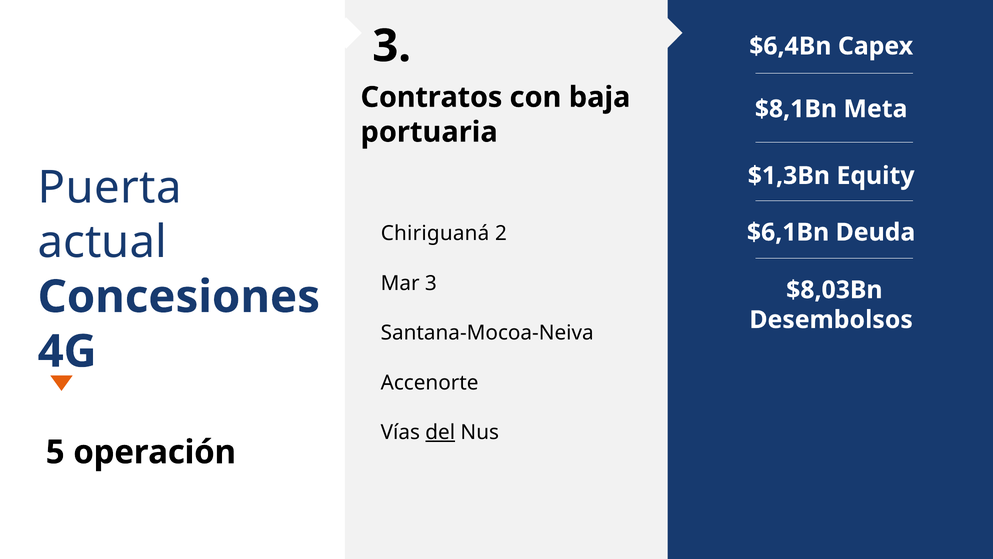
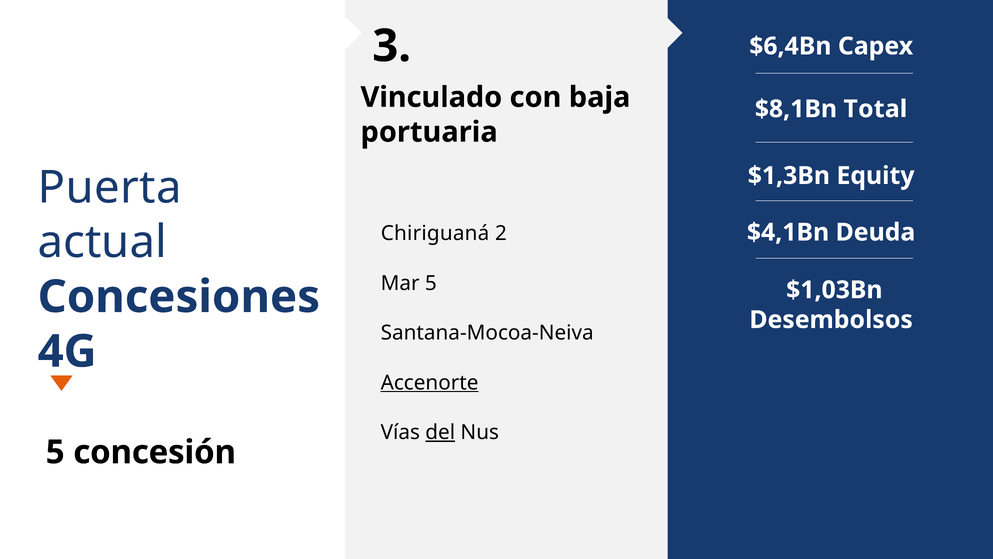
Contratos: Contratos -> Vinculado
Meta: Meta -> Total
$6,1Bn: $6,1Bn -> $4,1Bn
Mar 3: 3 -> 5
$8,03Bn: $8,03Bn -> $1,03Bn
Accenorte underline: none -> present
operación: operación -> concesión
